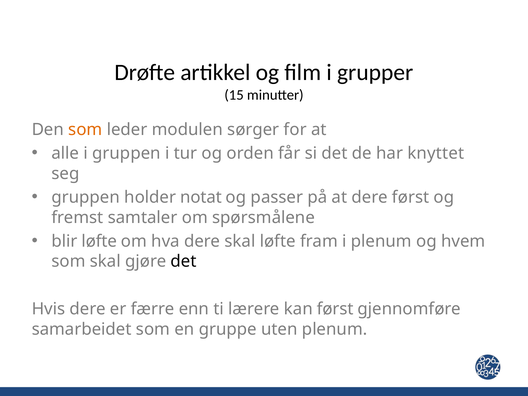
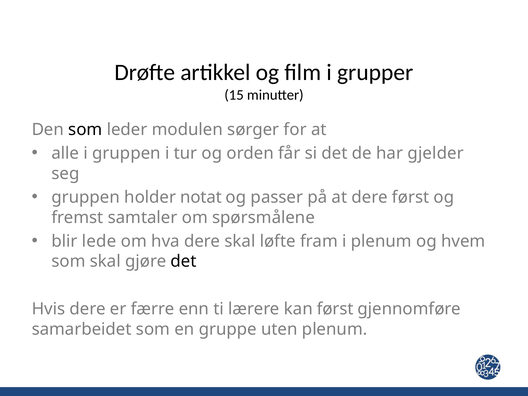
som at (85, 130) colour: orange -> black
knyttet: knyttet -> gjelder
blir løfte: løfte -> lede
